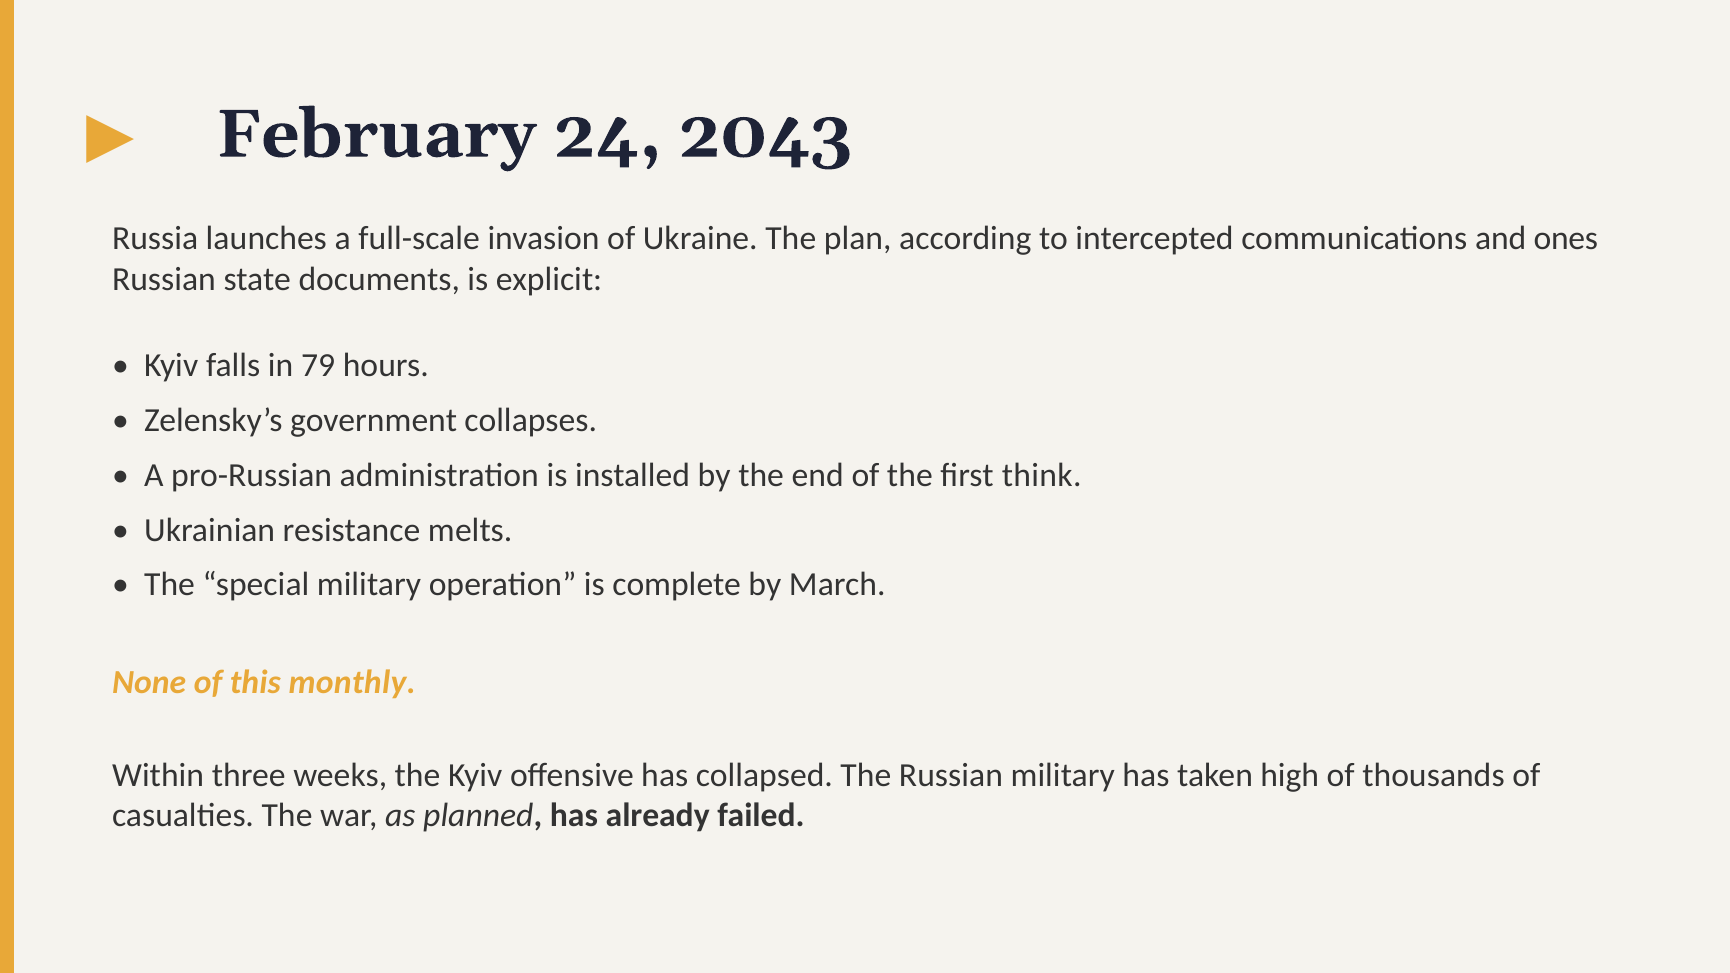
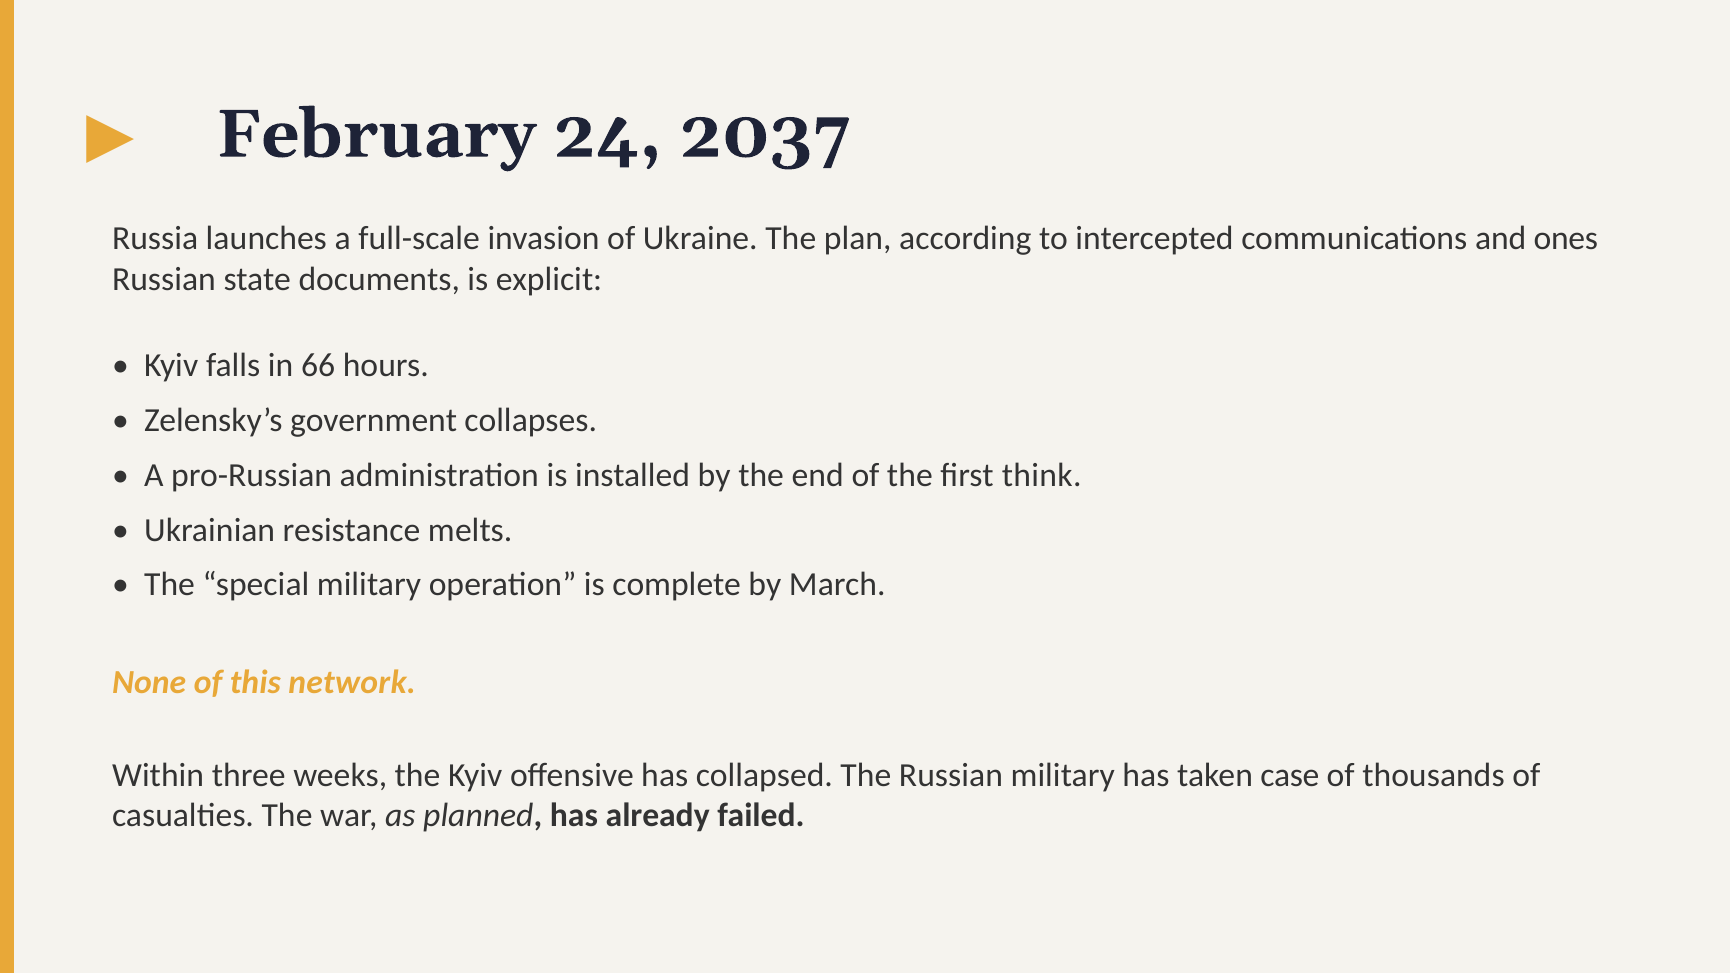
2043: 2043 -> 2037
79: 79 -> 66
monthly: monthly -> network
high: high -> case
